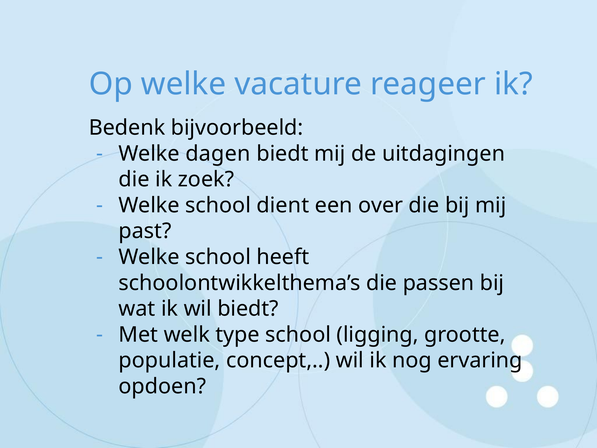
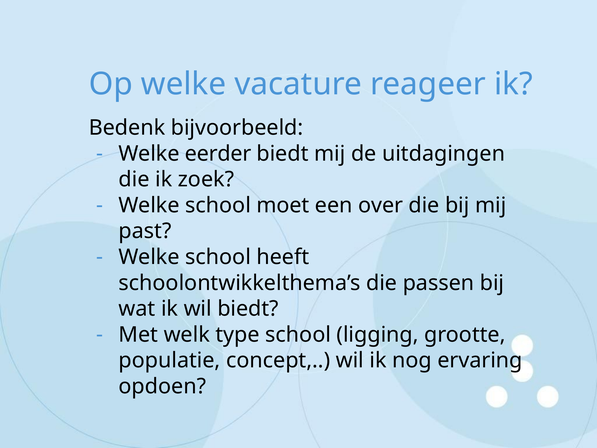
dagen: dagen -> eerder
dient: dient -> moet
